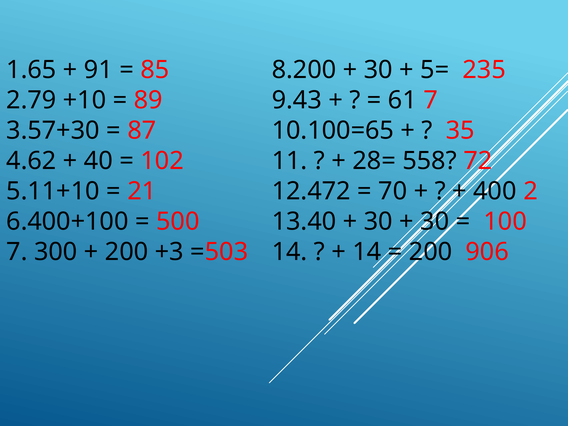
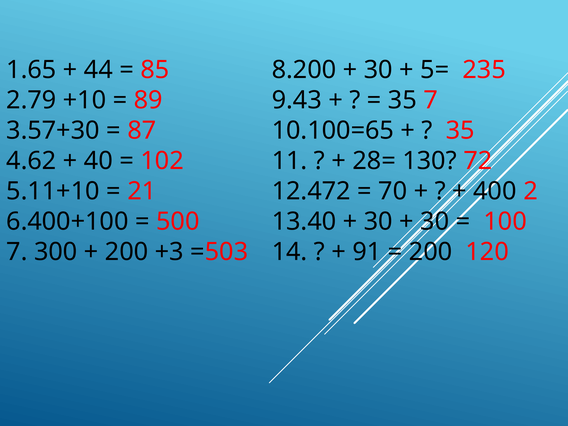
91: 91 -> 44
61 at (402, 100): 61 -> 35
558: 558 -> 130
14 at (367, 252): 14 -> 91
906: 906 -> 120
